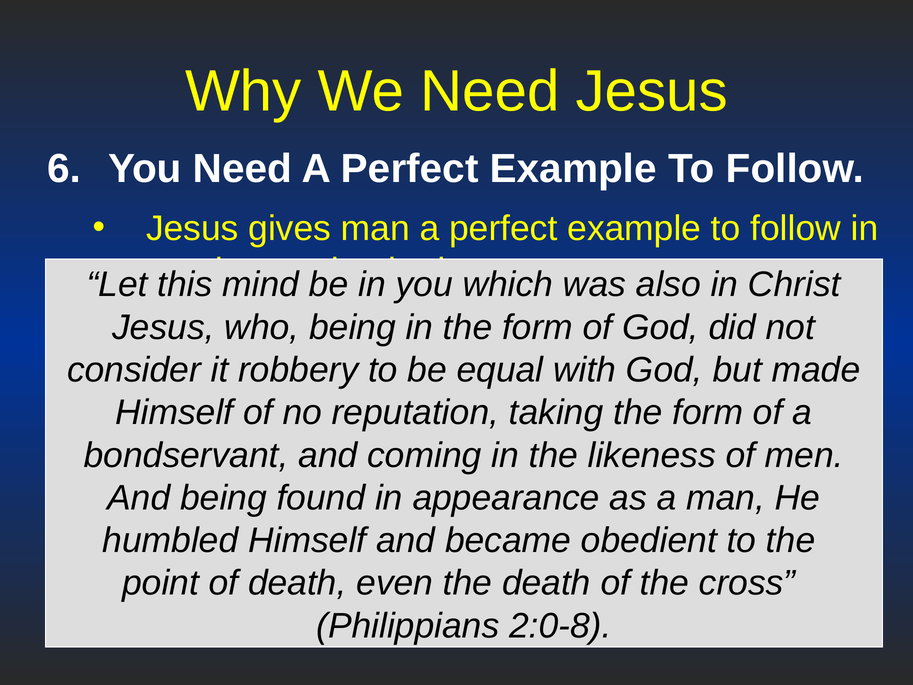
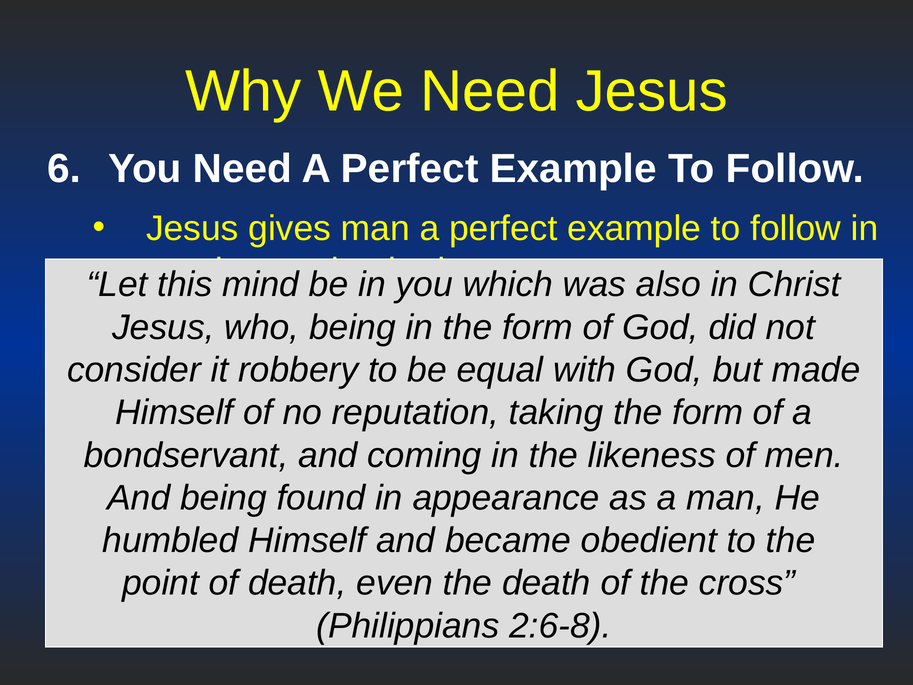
2:0-8: 2:0-8 -> 2:6-8
